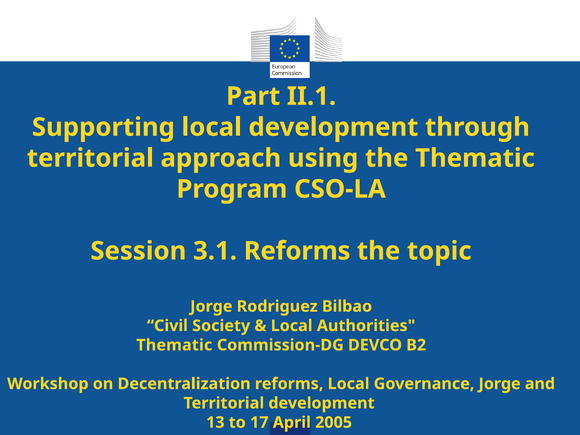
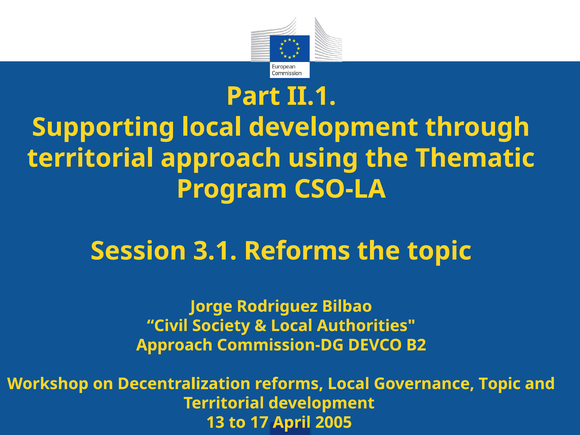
Thematic at (174, 345): Thematic -> Approach
Governance Jorge: Jorge -> Topic
